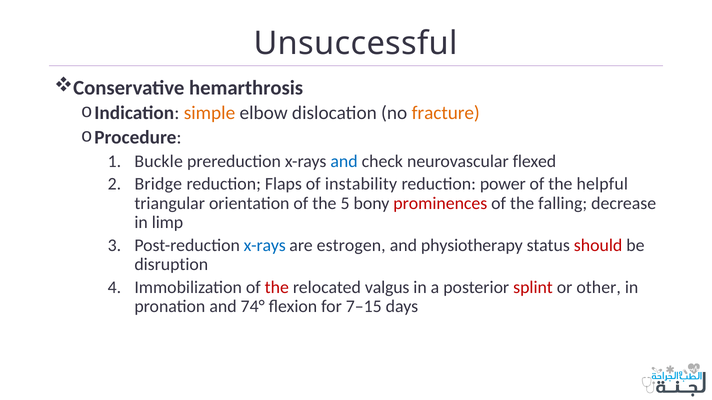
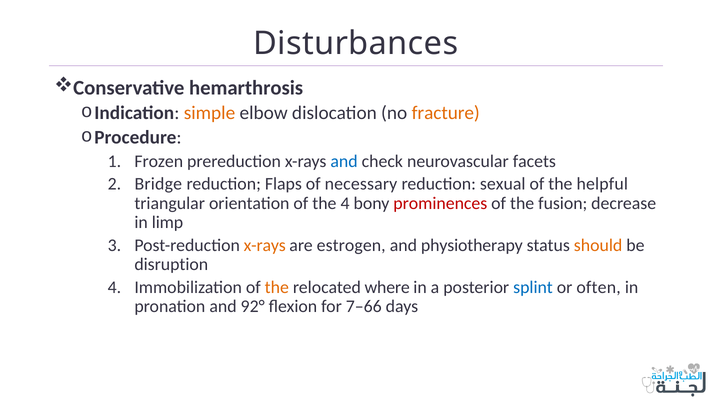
Unsuccessful: Unsuccessful -> Disturbances
Buckle: Buckle -> Frozen
flexed: flexed -> facets
instability: instability -> necessary
power: power -> sexual
the 5: 5 -> 4
falling: falling -> fusion
x-rays at (265, 246) colour: blue -> orange
should colour: red -> orange
the at (277, 288) colour: red -> orange
valgus: valgus -> where
splint colour: red -> blue
other: other -> often
74°: 74° -> 92°
7–15: 7–15 -> 7–66
